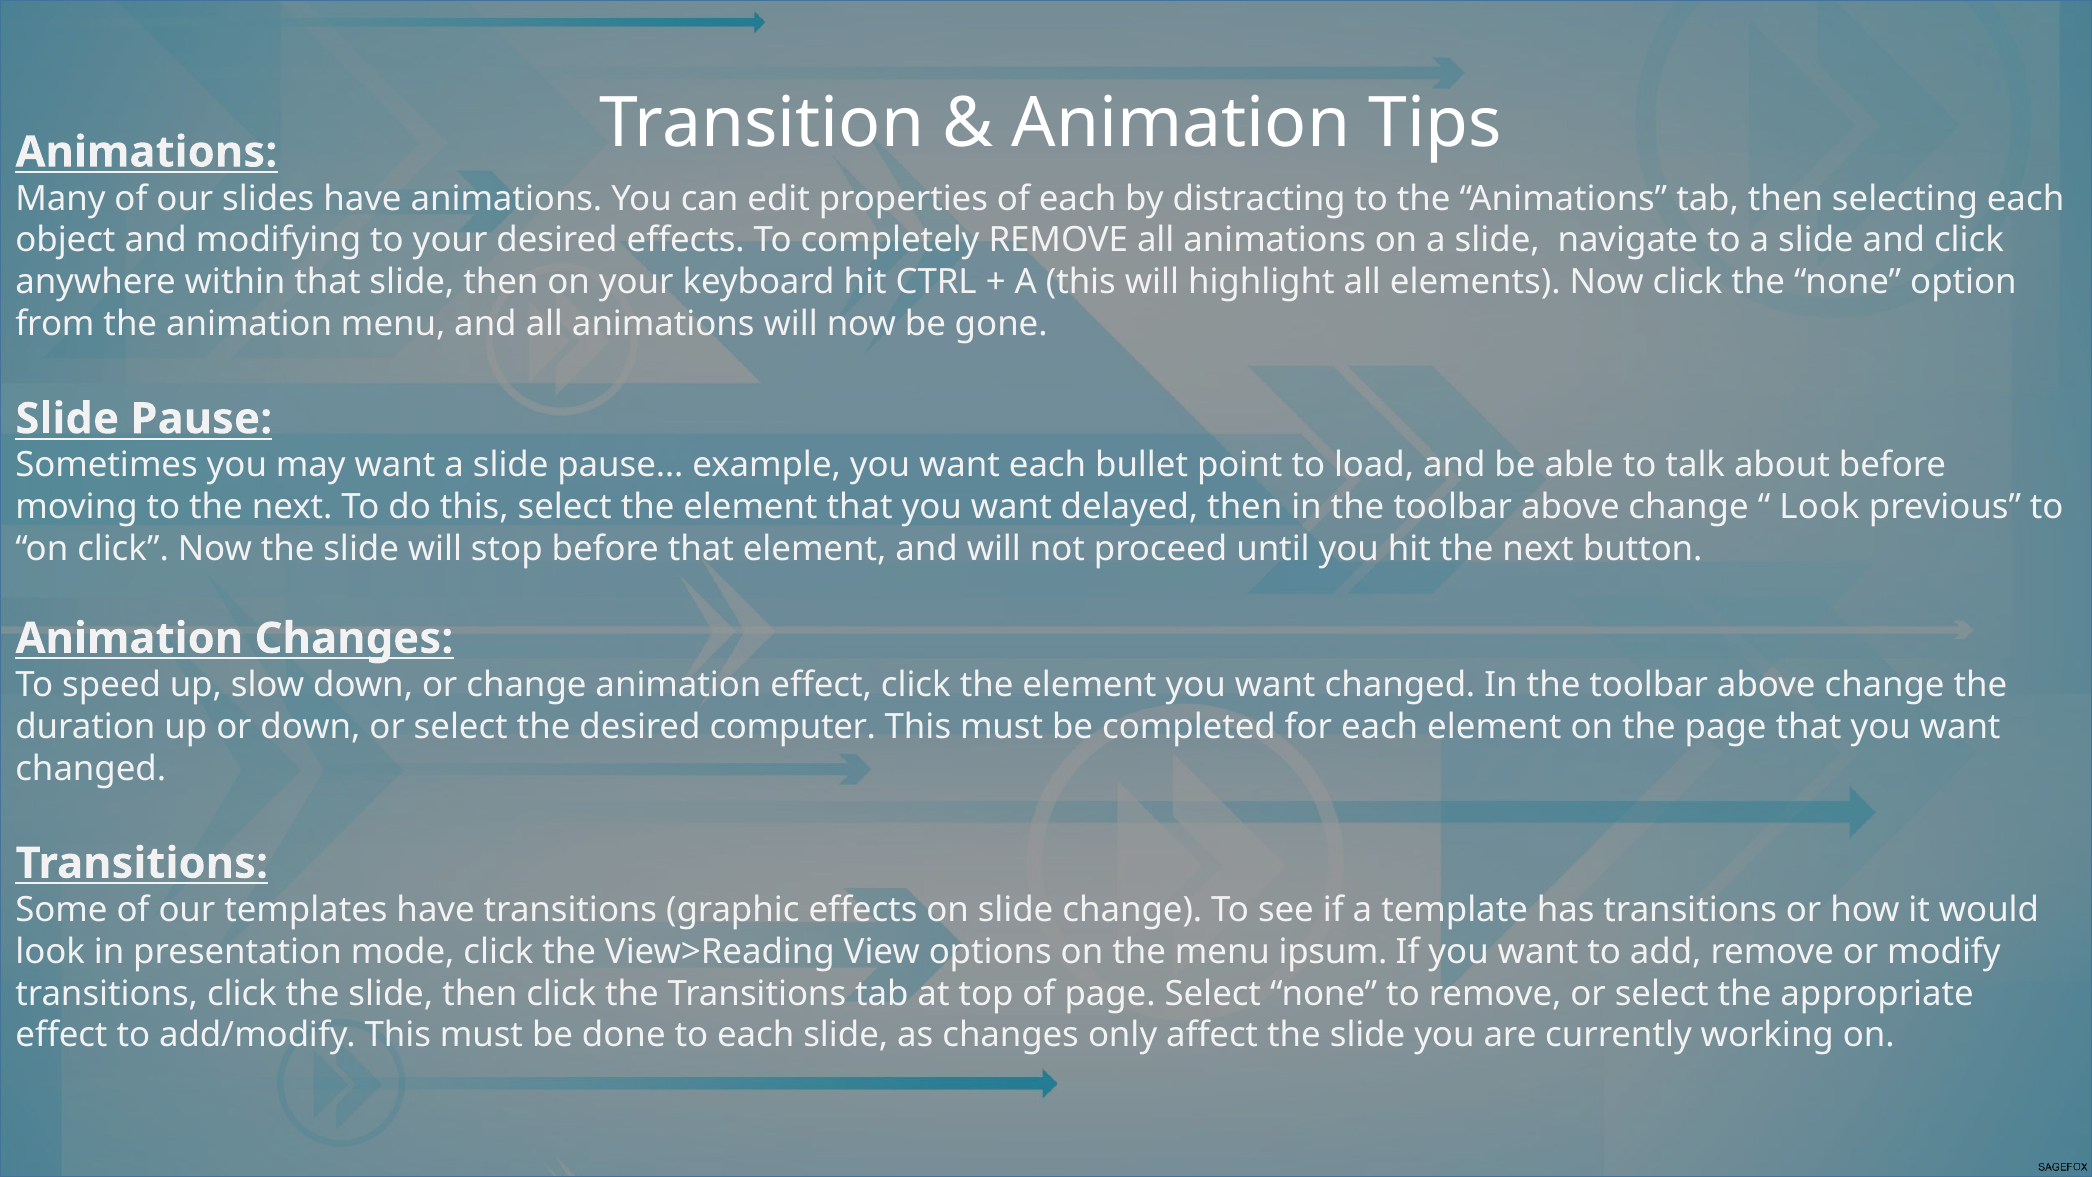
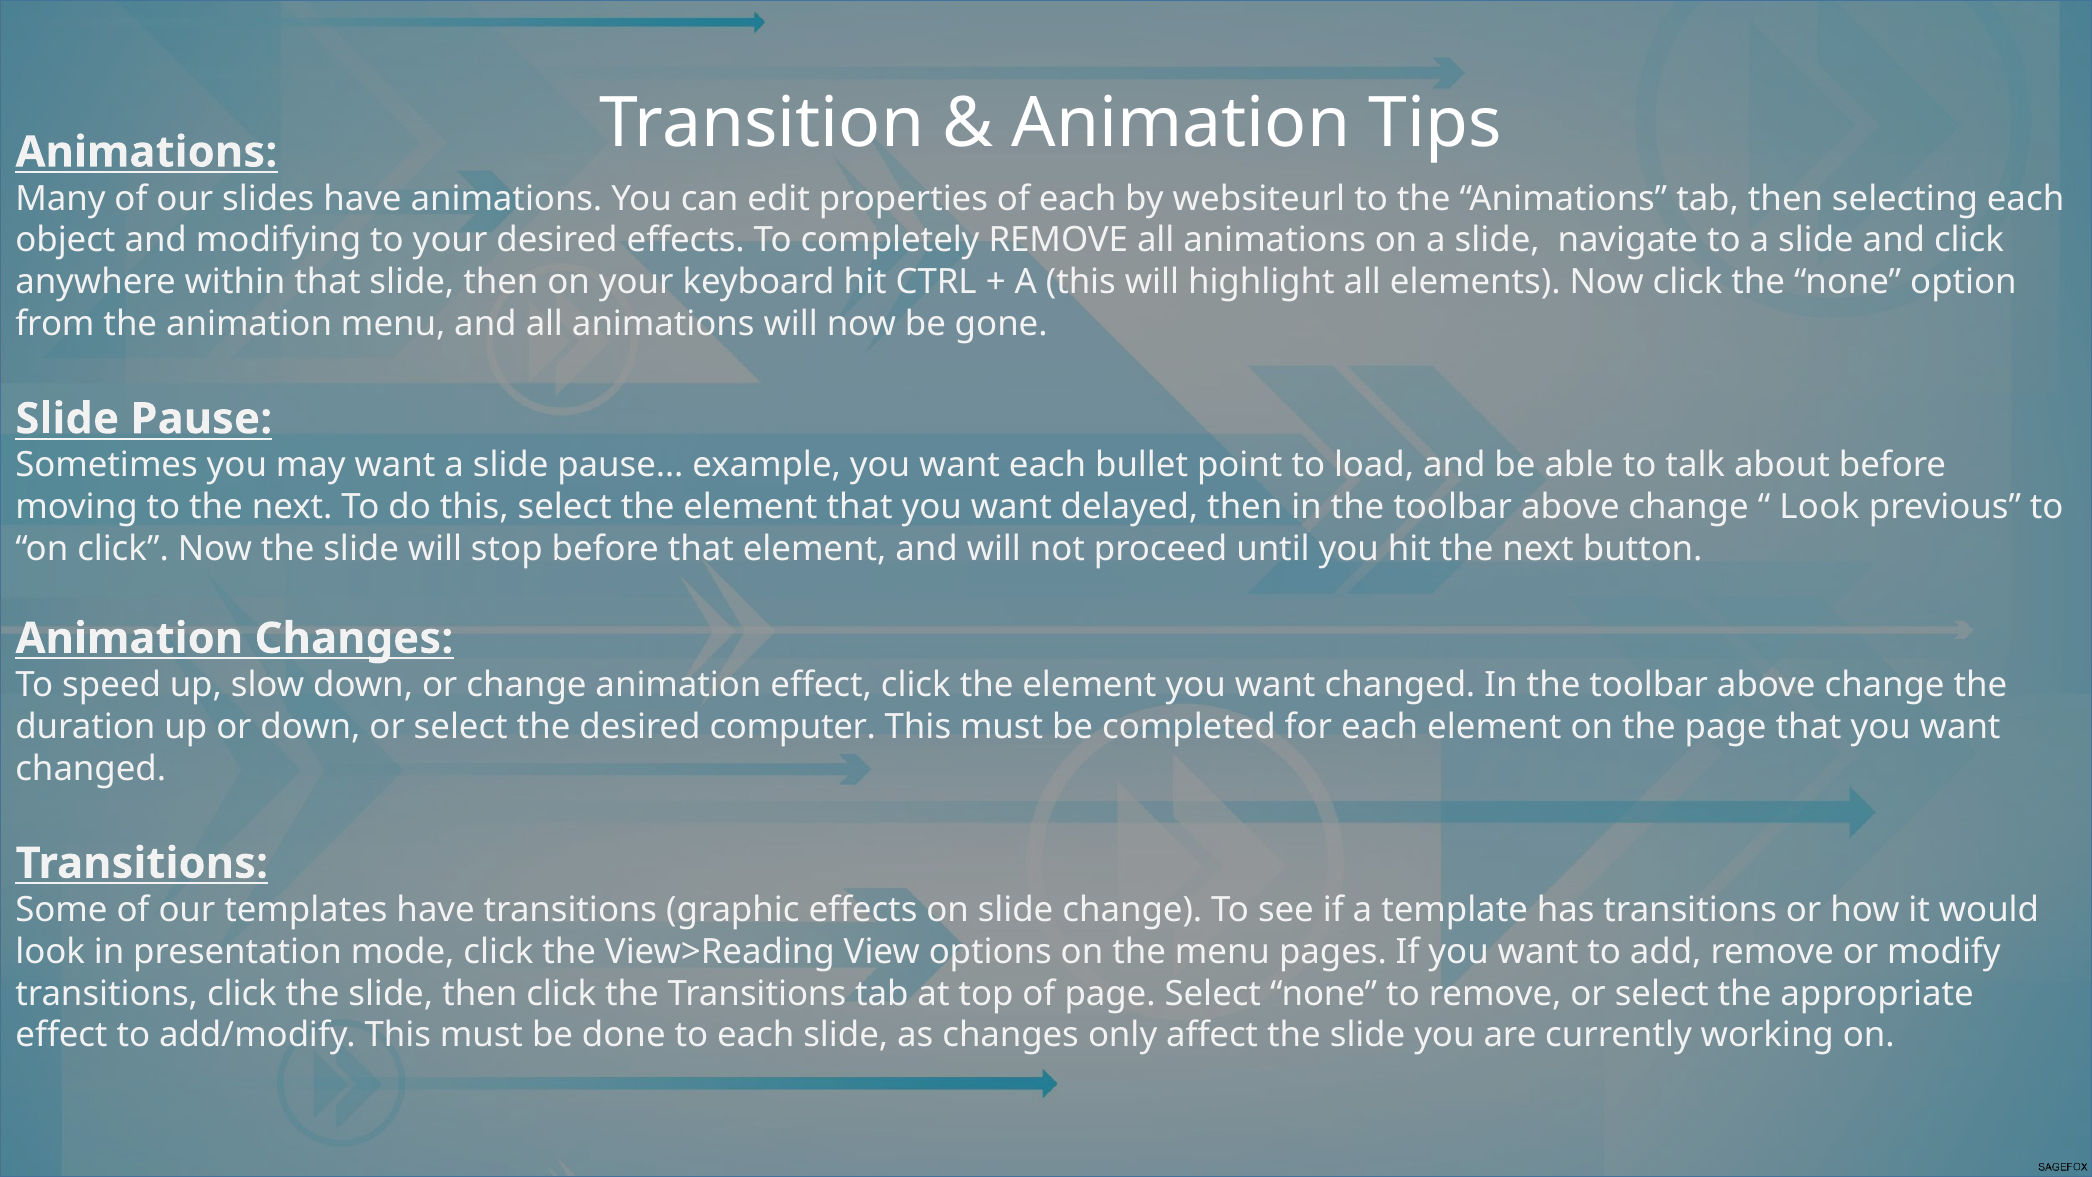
distracting: distracting -> websiteurl
ipsum: ipsum -> pages
